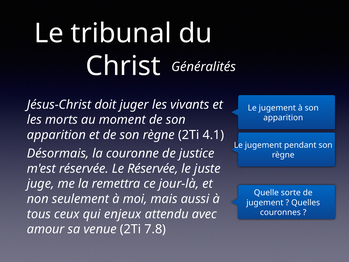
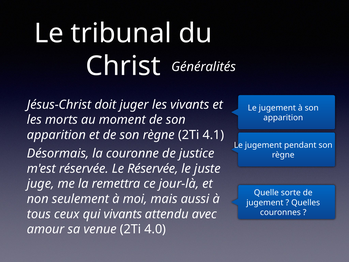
qui enjeux: enjeux -> vivants
7.8: 7.8 -> 4.0
